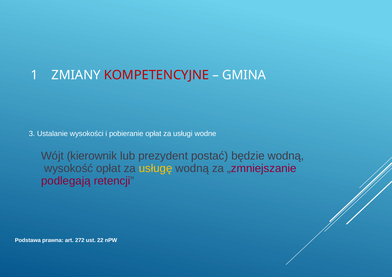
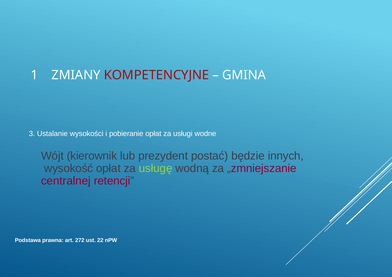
będzie wodną: wodną -> innych
usługę colour: yellow -> light green
podlegają: podlegają -> centralnej
